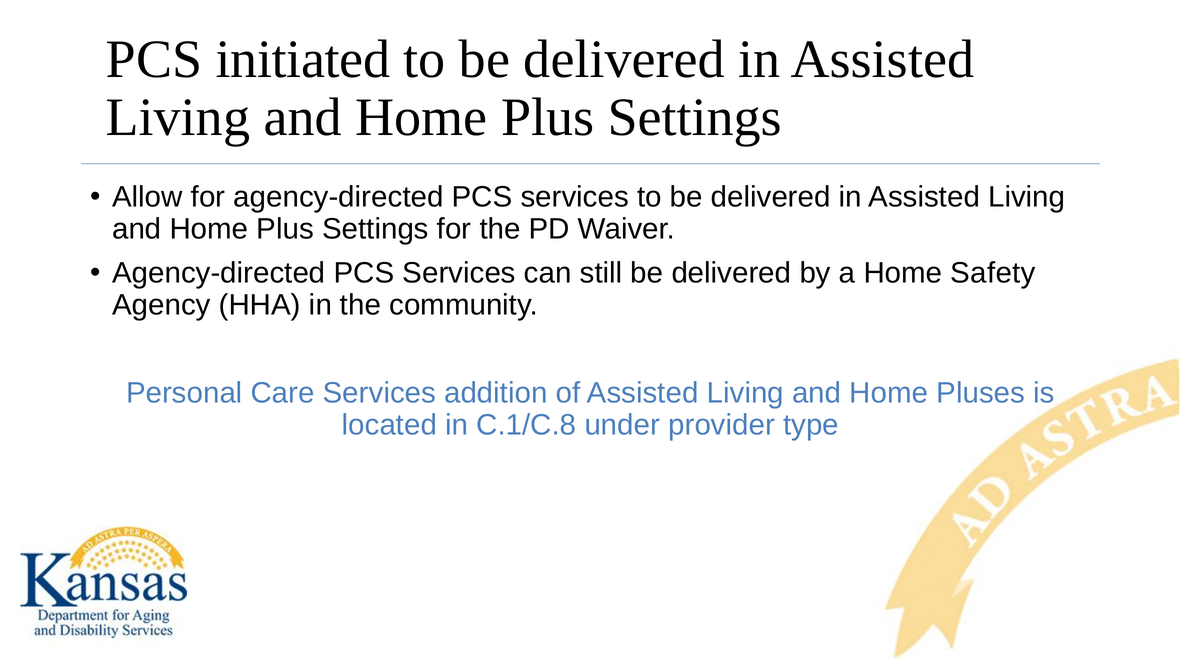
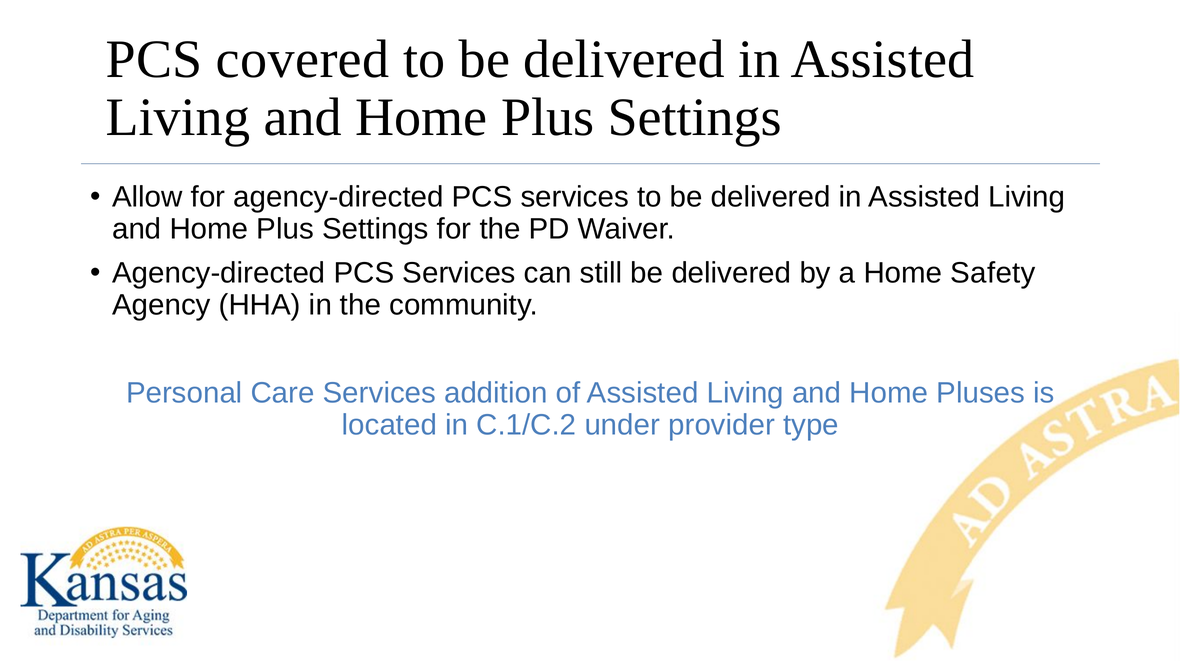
initiated: initiated -> covered
C.1/C.8: C.1/C.8 -> C.1/C.2
